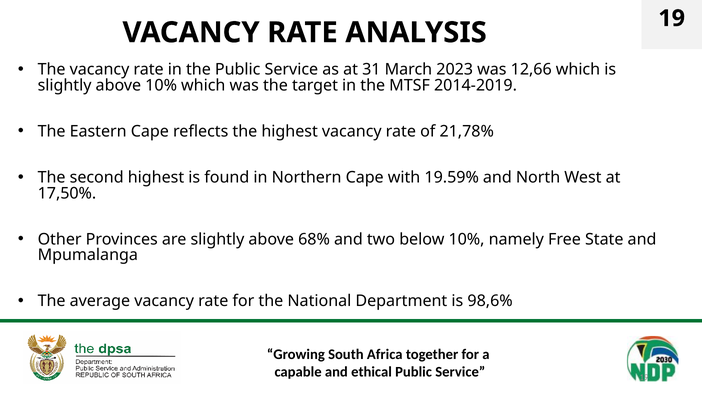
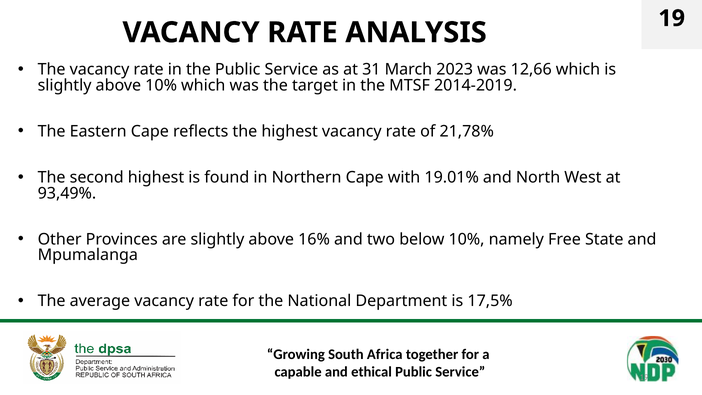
19.59%: 19.59% -> 19.01%
17,50%: 17,50% -> 93,49%
68%: 68% -> 16%
98,6%: 98,6% -> 17,5%
